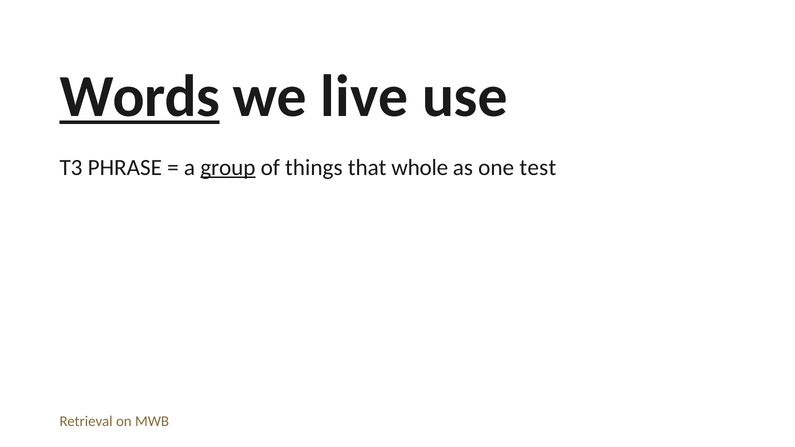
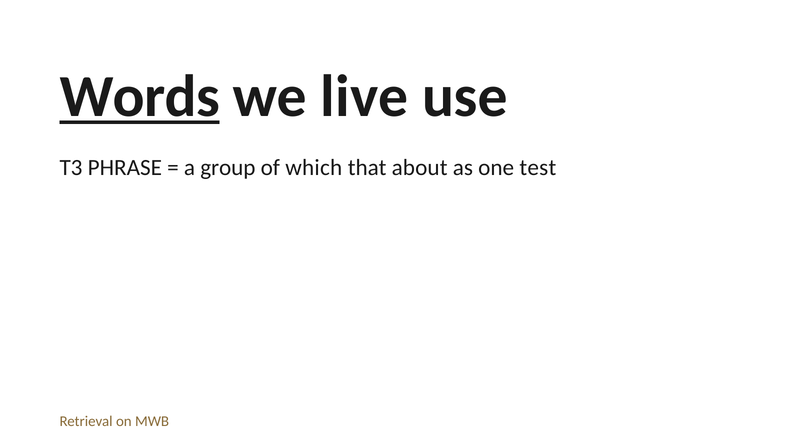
group underline: present -> none
things: things -> which
whole: whole -> about
